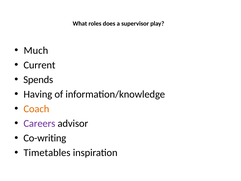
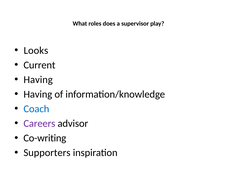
Much: Much -> Looks
Spends at (38, 80): Spends -> Having
Coach colour: orange -> blue
Timetables: Timetables -> Supporters
